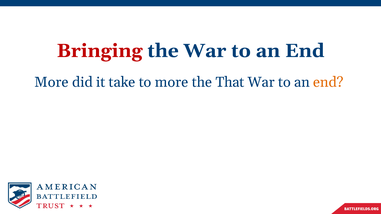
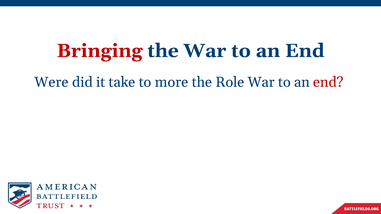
More at (51, 82): More -> Were
That: That -> Role
end at (328, 82) colour: orange -> red
